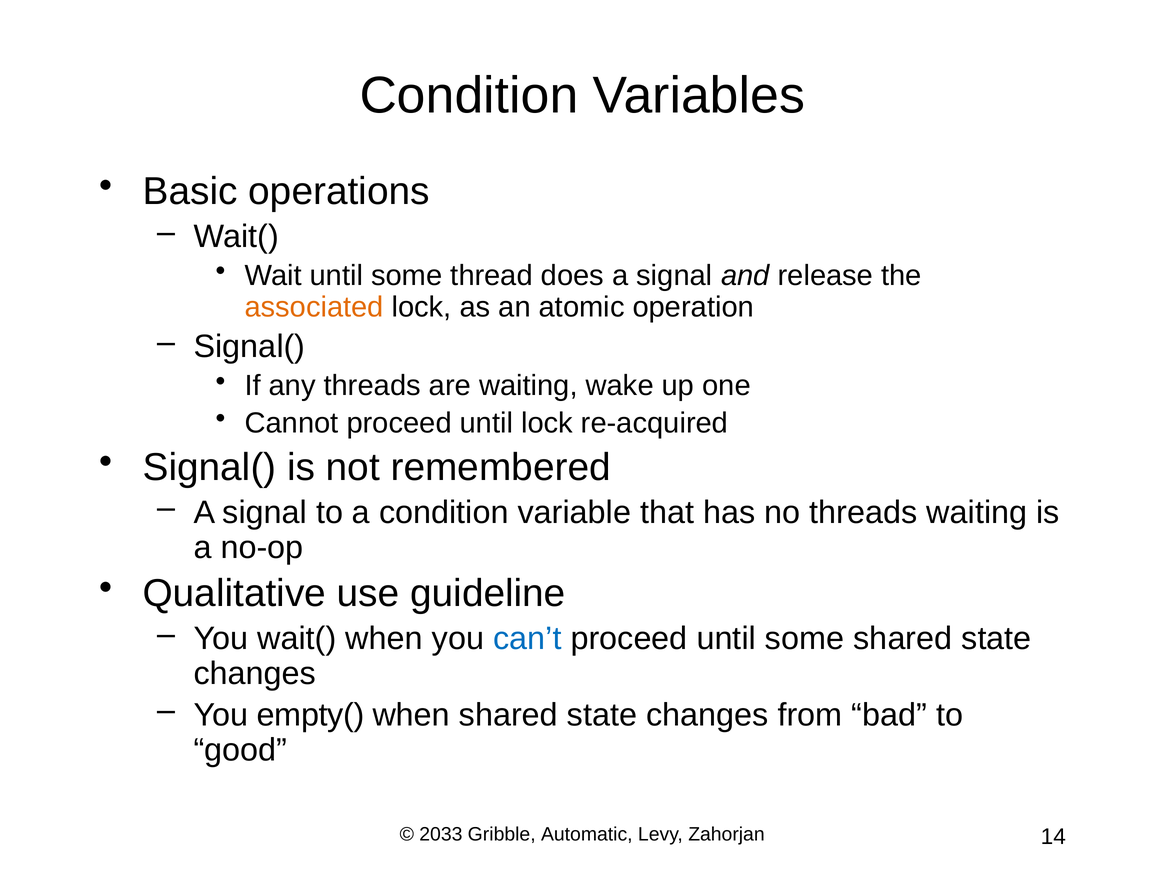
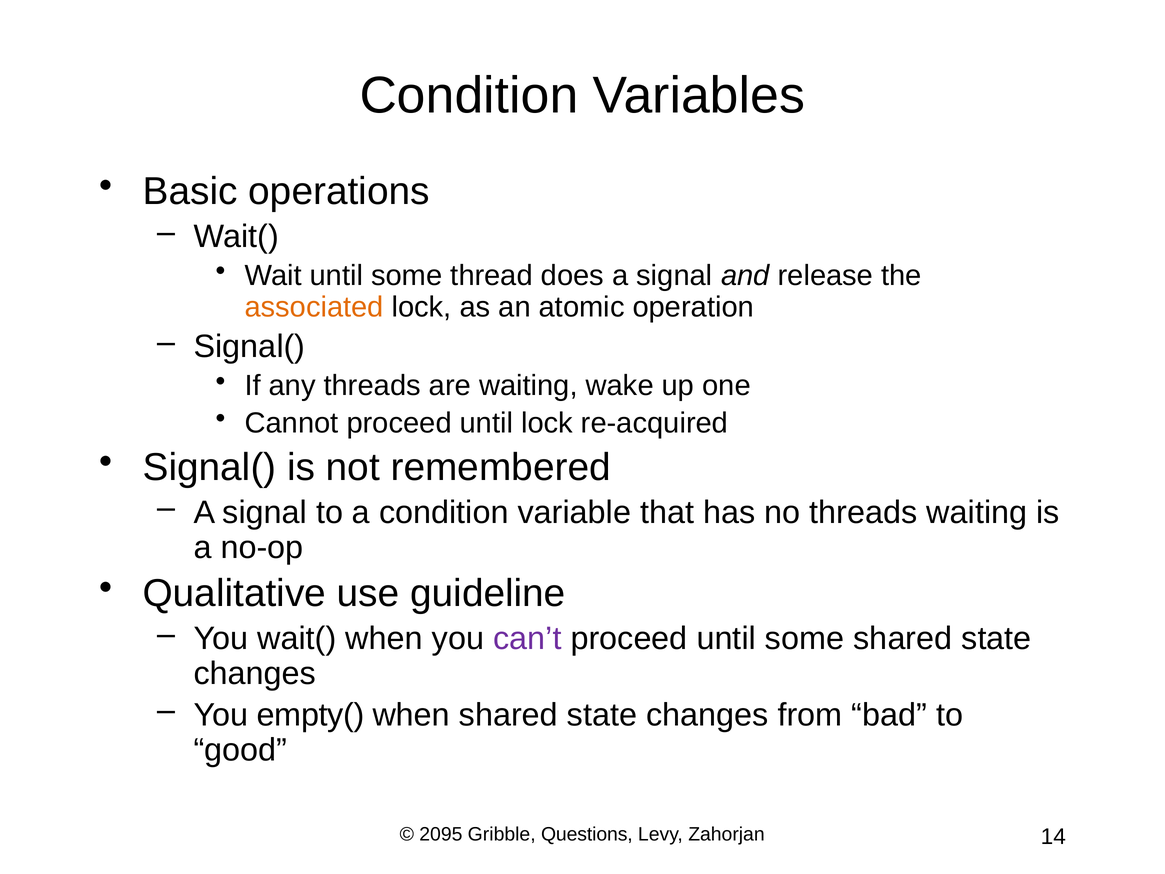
can’t colour: blue -> purple
2033: 2033 -> 2095
Automatic: Automatic -> Questions
